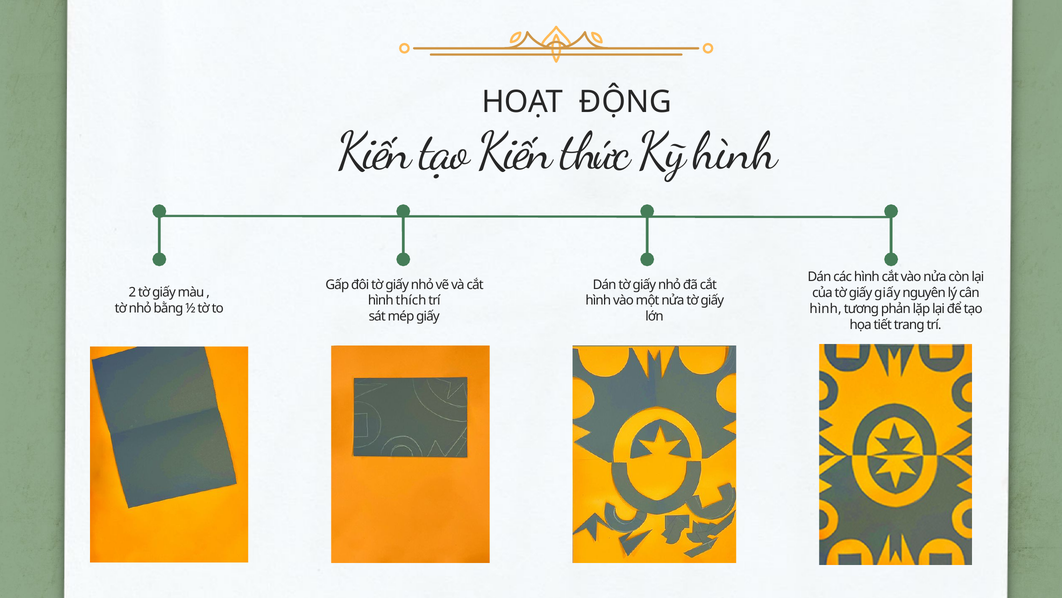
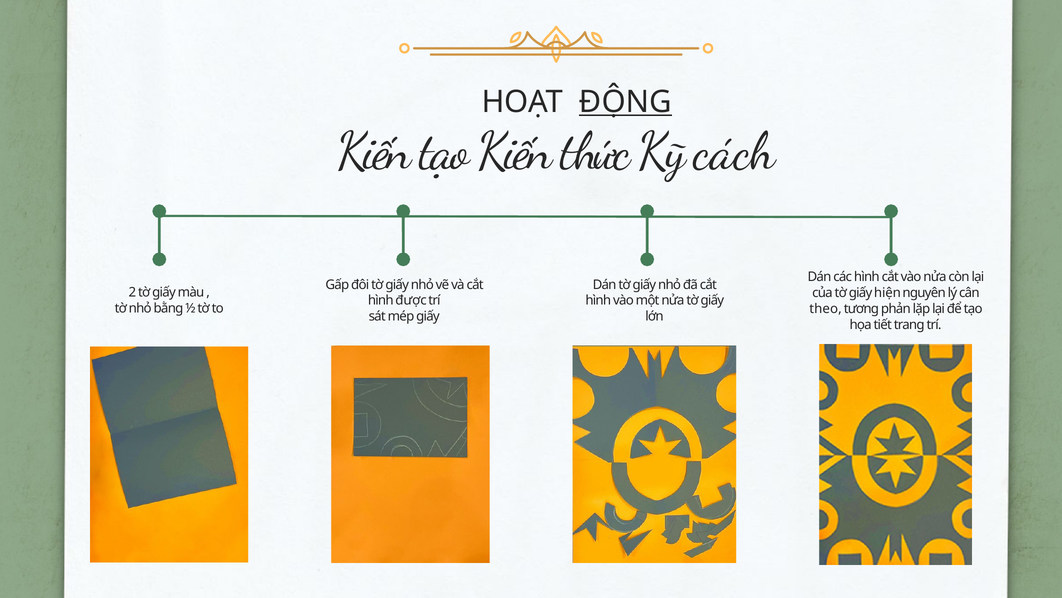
ĐỘNG underline: none -> present
Kỹ hình: hình -> cách
giấy giấy: giấy -> hiện
thích: thích -> được
hình at (825, 308): hình -> theo
